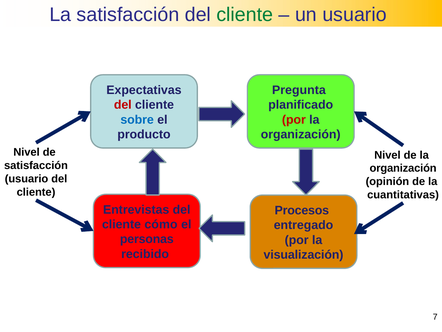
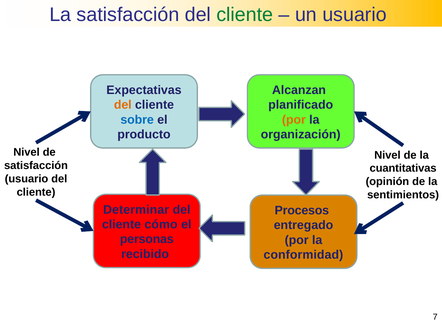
Pregunta: Pregunta -> Alcanzan
del at (123, 105) colour: red -> orange
por at (294, 119) colour: red -> orange
organización at (403, 168): organización -> cuantitativas
cuantitativas: cuantitativas -> sentimientos
Entrevistas: Entrevistas -> Determinar
visualización: visualización -> conformidad
